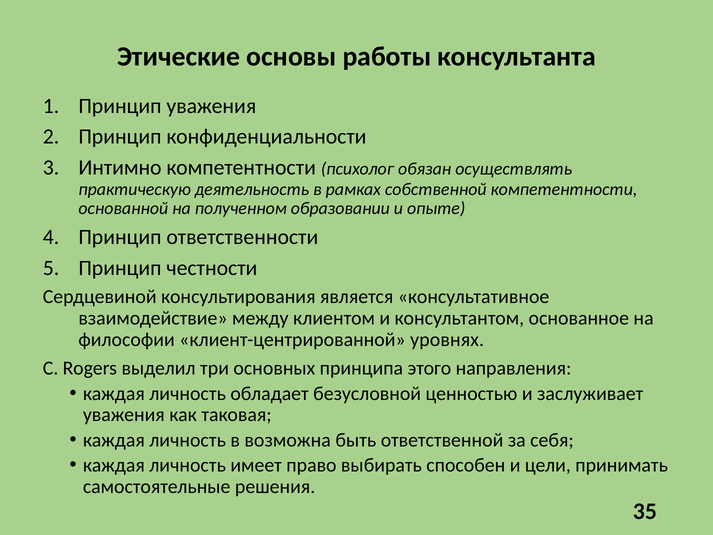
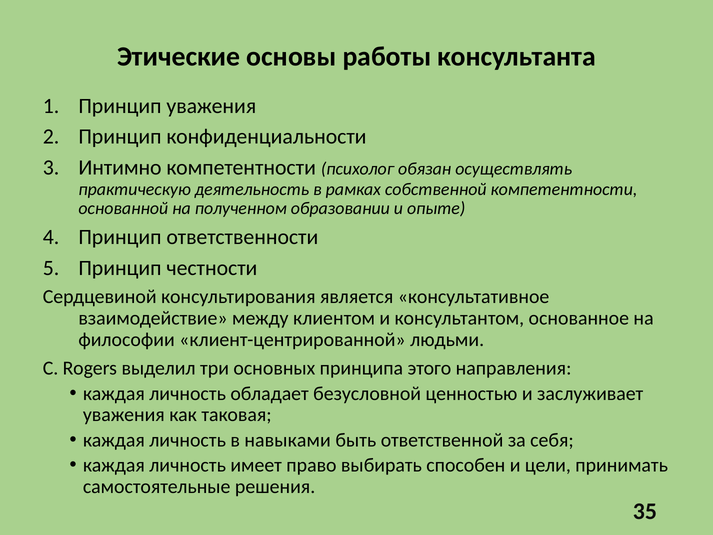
уровнях: уровнях -> людьми
возможна: возможна -> навыками
